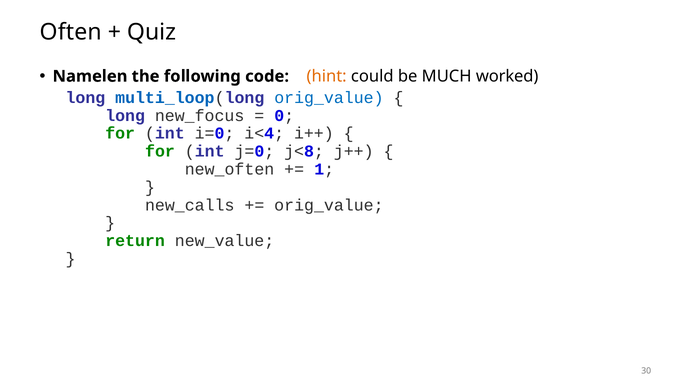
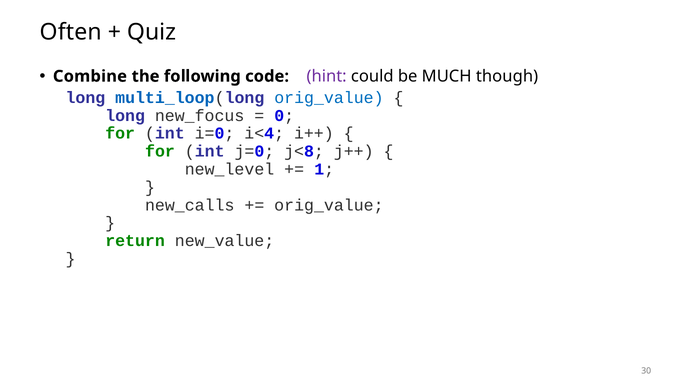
Namelen: Namelen -> Combine
hint colour: orange -> purple
worked: worked -> though
new_often: new_often -> new_level
